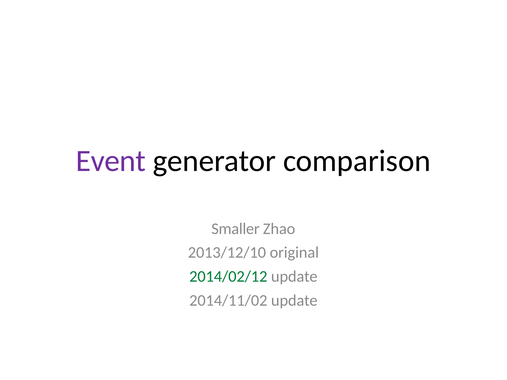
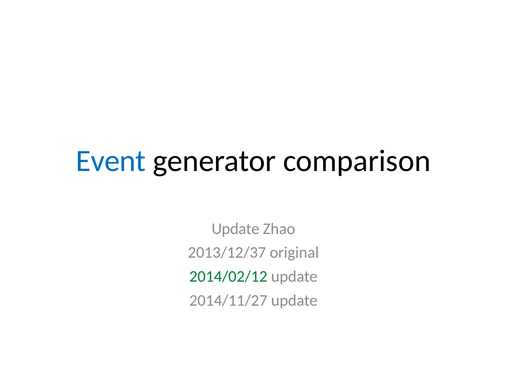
Event colour: purple -> blue
Smaller at (235, 229): Smaller -> Update
2013/12/10: 2013/12/10 -> 2013/12/37
2014/11/02: 2014/11/02 -> 2014/11/27
